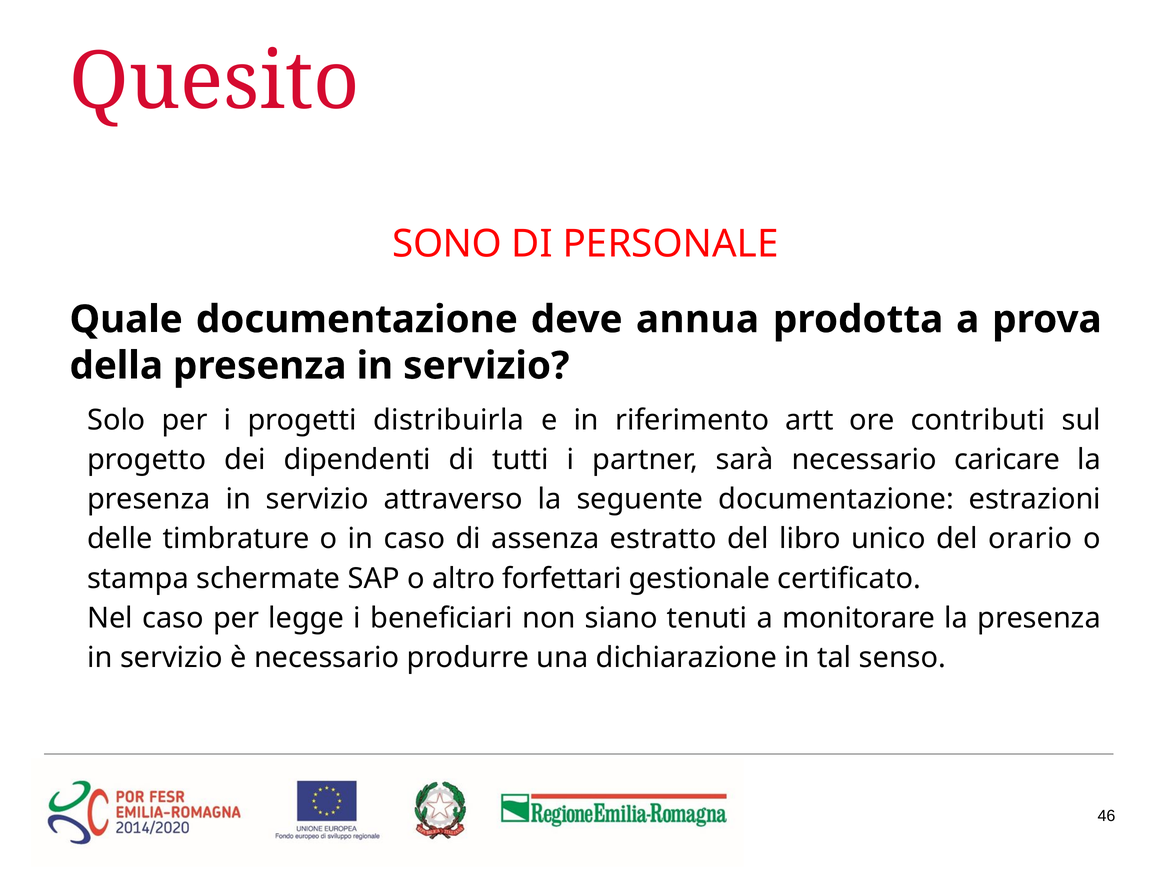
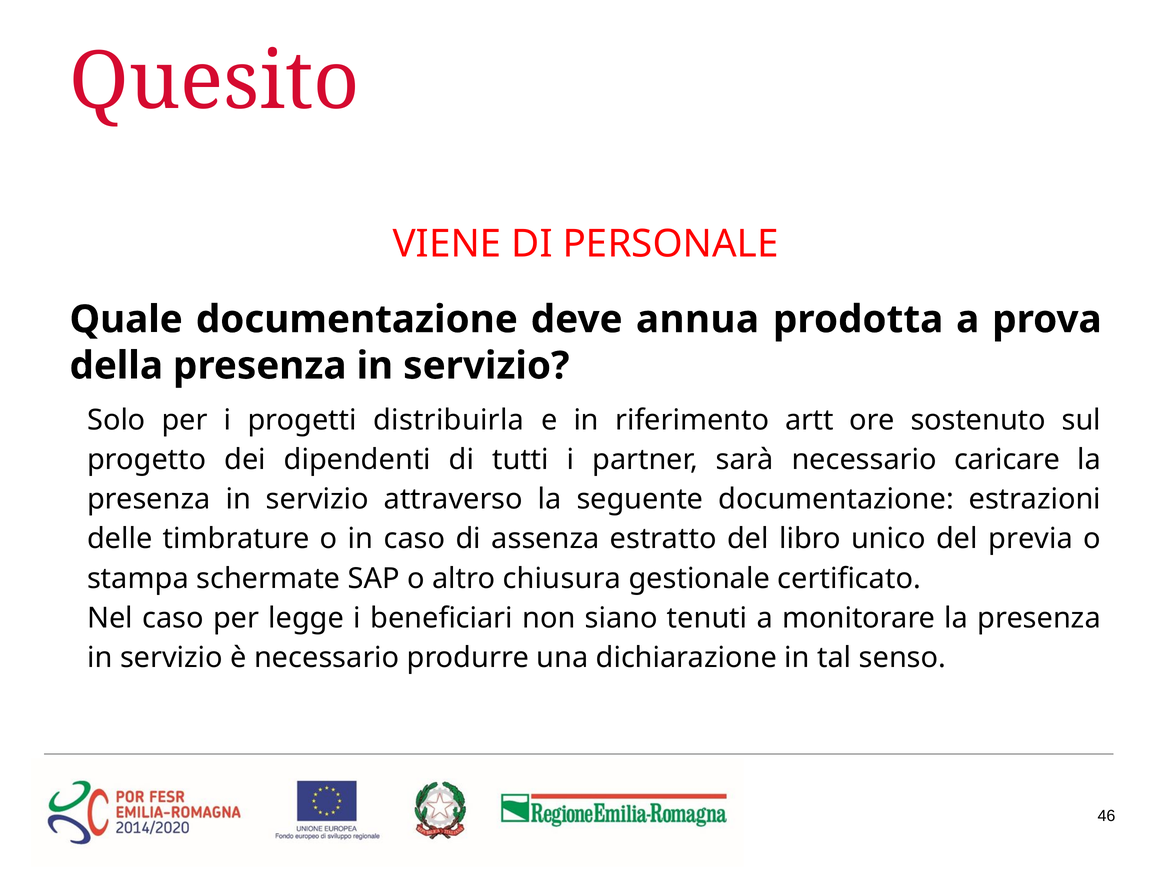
SONO: SONO -> VIENE
contributi: contributi -> sostenuto
orario: orario -> previa
forfettari: forfettari -> chiusura
